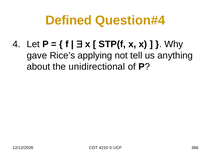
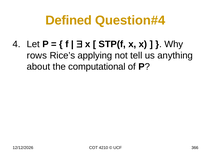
gave: gave -> rows
unidirectional: unidirectional -> computational
